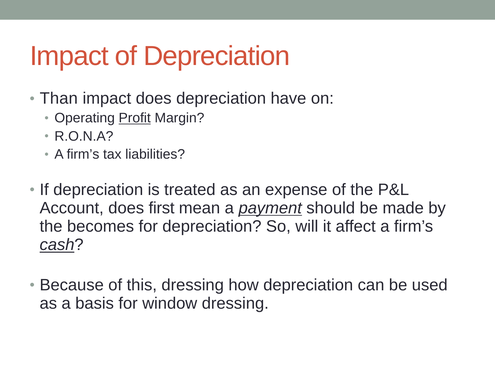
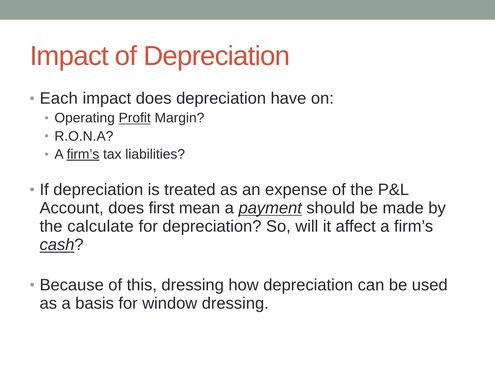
Than: Than -> Each
firm’s at (83, 154) underline: none -> present
becomes: becomes -> calculate
